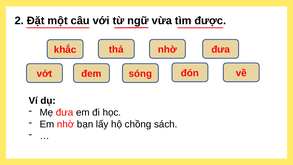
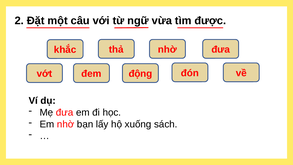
sóng: sóng -> động
chồng: chồng -> xuống
